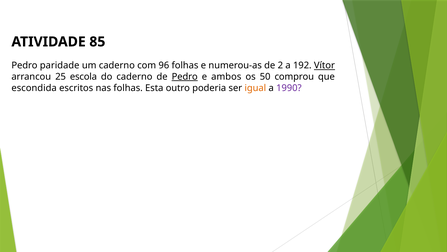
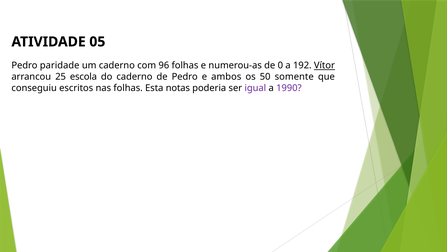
85: 85 -> 05
2: 2 -> 0
Pedro at (185, 77) underline: present -> none
comprou: comprou -> somente
escondida: escondida -> conseguiu
outro: outro -> notas
igual colour: orange -> purple
